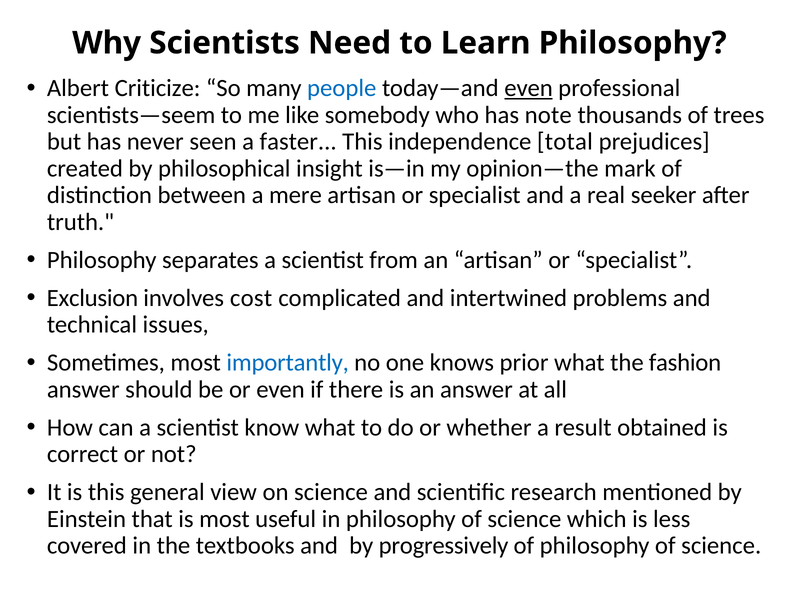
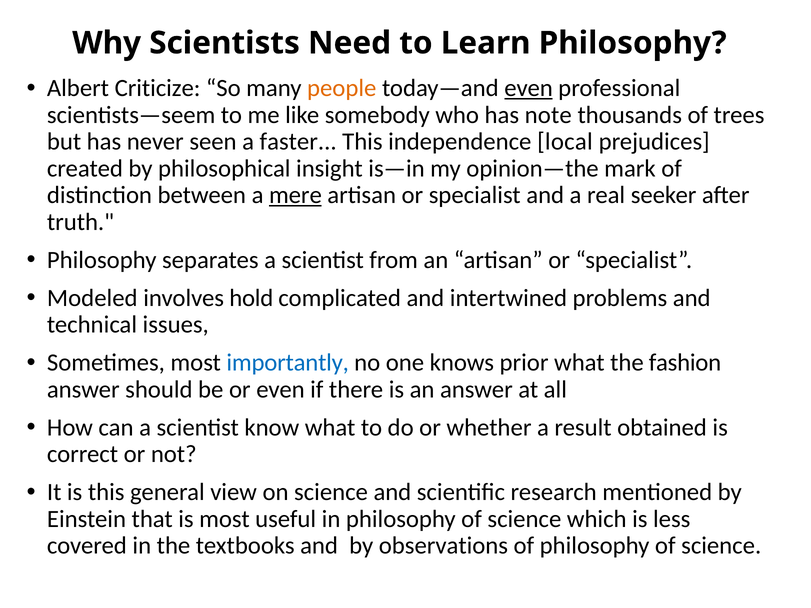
people colour: blue -> orange
total: total -> local
mere underline: none -> present
Exclusion: Exclusion -> Modeled
cost: cost -> hold
progressively: progressively -> observations
